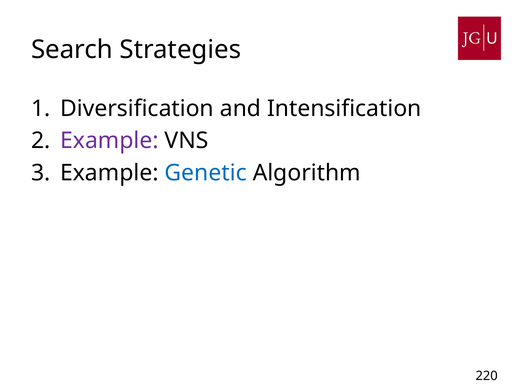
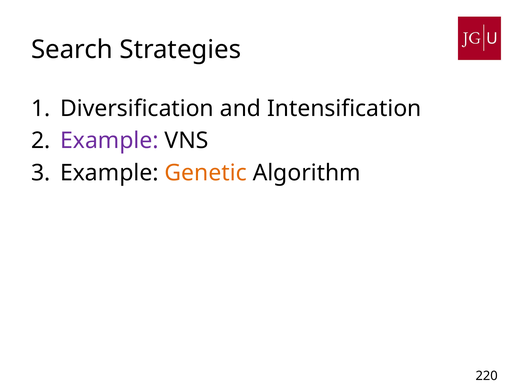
Genetic colour: blue -> orange
